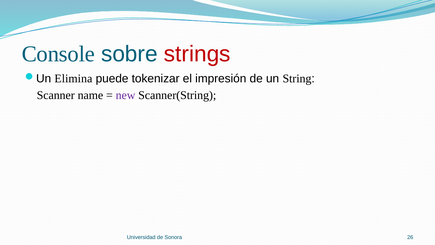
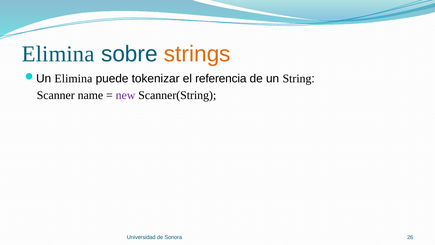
Console at (58, 54): Console -> Elimina
strings colour: red -> orange
impresión: impresión -> referencia
